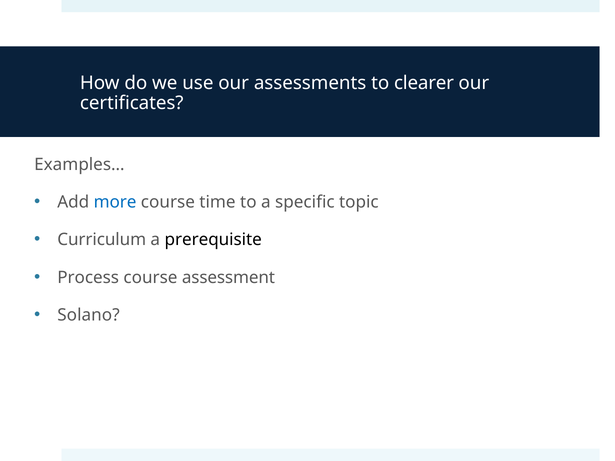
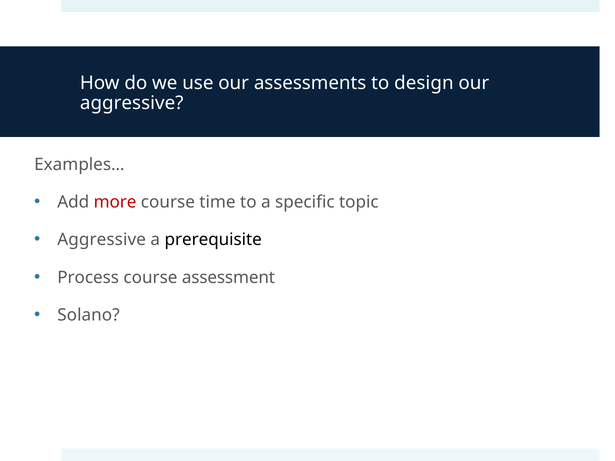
clearer: clearer -> design
certificates at (132, 103): certificates -> aggressive
more colour: blue -> red
Curriculum at (102, 240): Curriculum -> Aggressive
